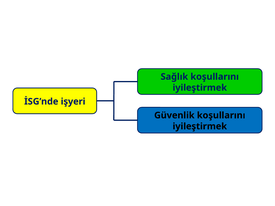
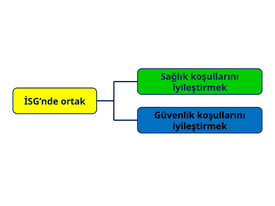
işyeri: işyeri -> ortak
